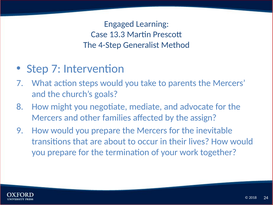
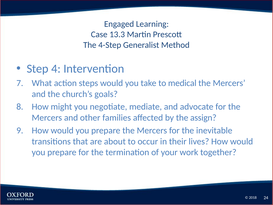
Step 7: 7 -> 4
parents: parents -> medical
